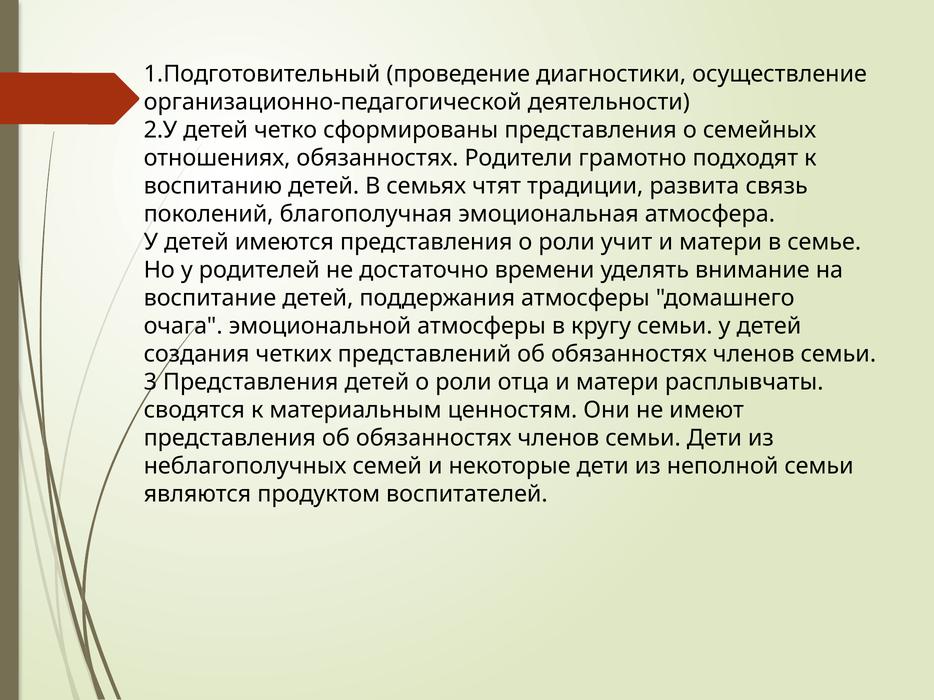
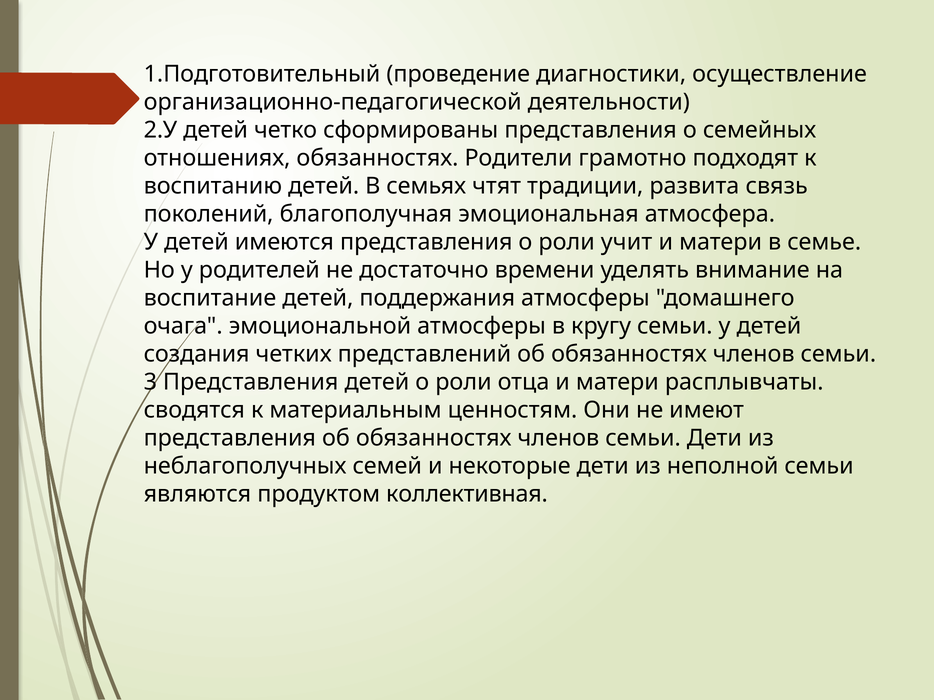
воспитателей: воспитателей -> коллективная
